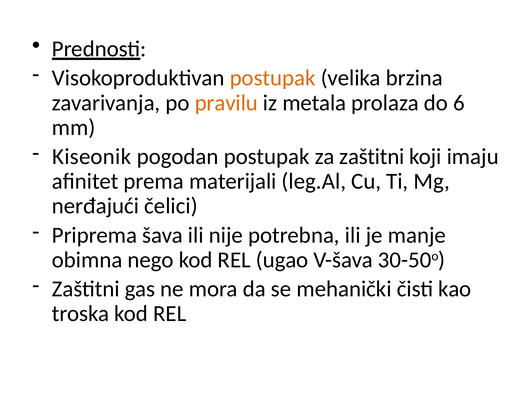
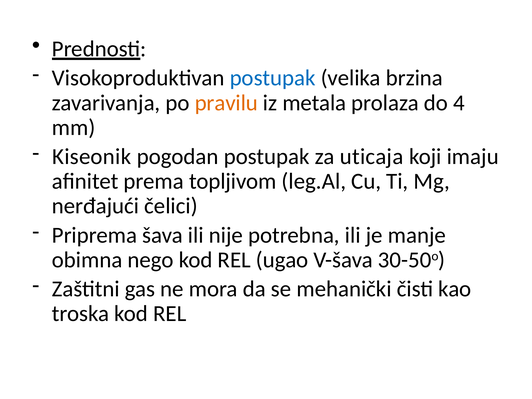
postupak at (273, 78) colour: orange -> blue
6: 6 -> 4
za zaštitni: zaštitni -> uticaja
materijali: materijali -> topljivom
